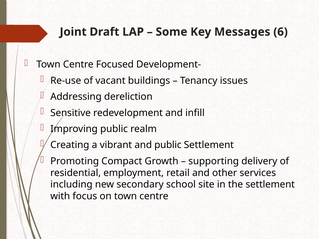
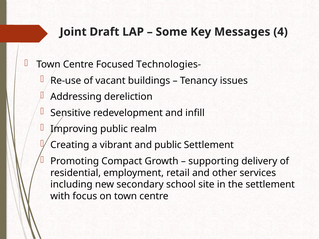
6: 6 -> 4
Development-: Development- -> Technologies-
